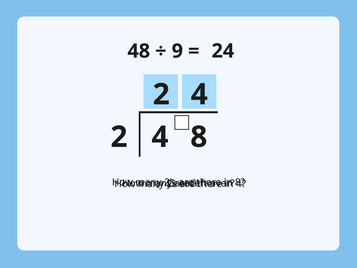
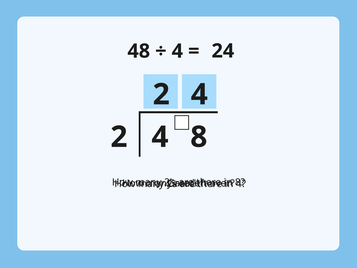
9 at (177, 51): 9 -> 4
